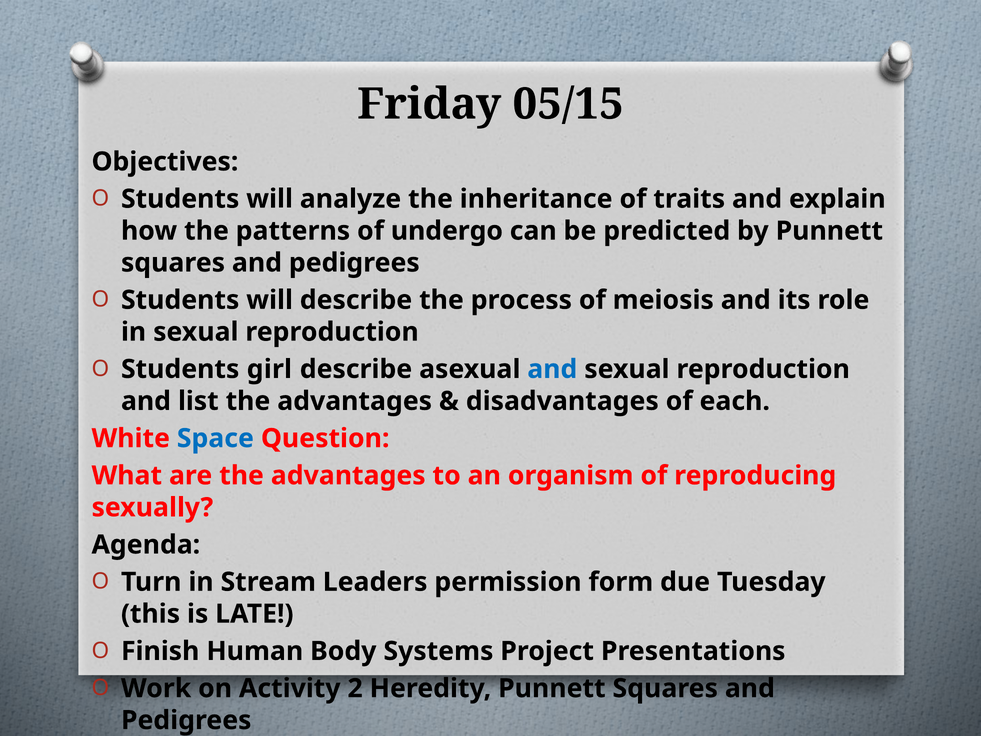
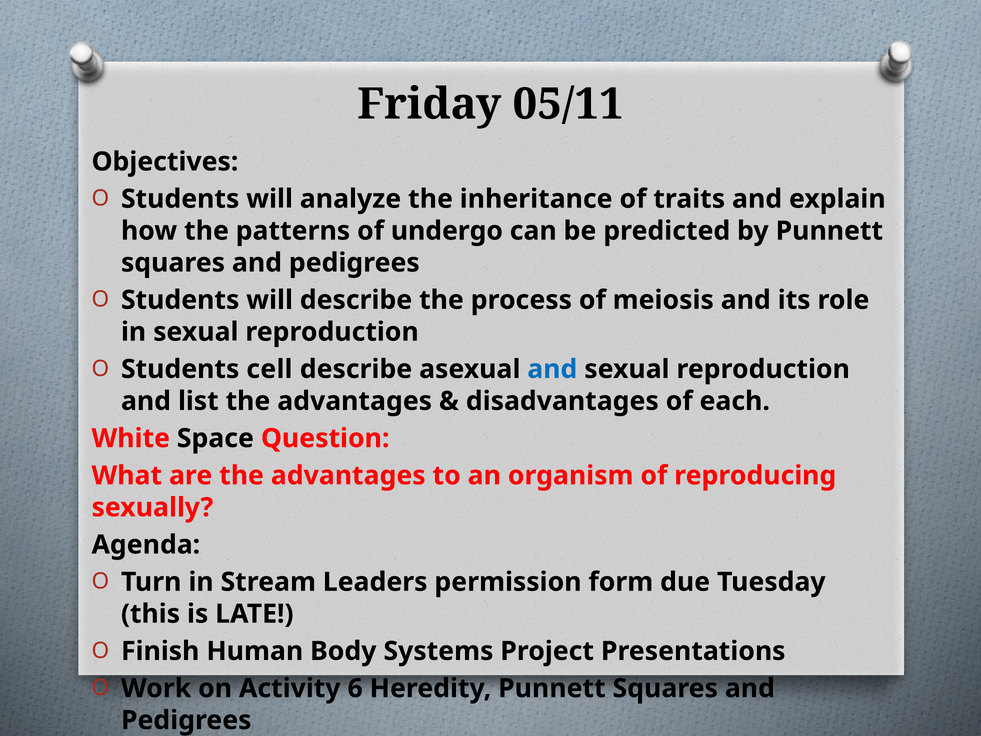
05/15: 05/15 -> 05/11
girl: girl -> cell
Space colour: blue -> black
2: 2 -> 6
